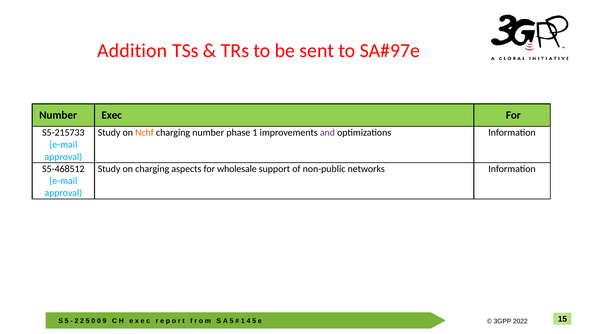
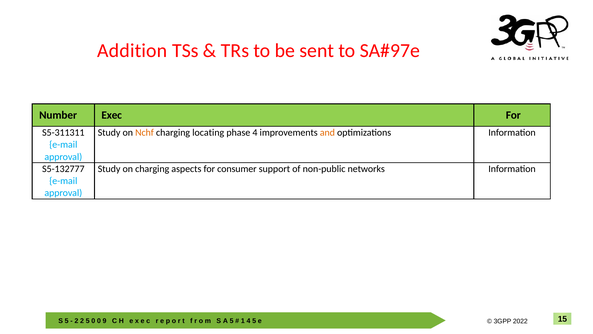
S5-215733: S5-215733 -> S5-311311
charging number: number -> locating
phase 1: 1 -> 4
and colour: purple -> orange
S5-468512: S5-468512 -> S5-132777
wholesale: wholesale -> consumer
